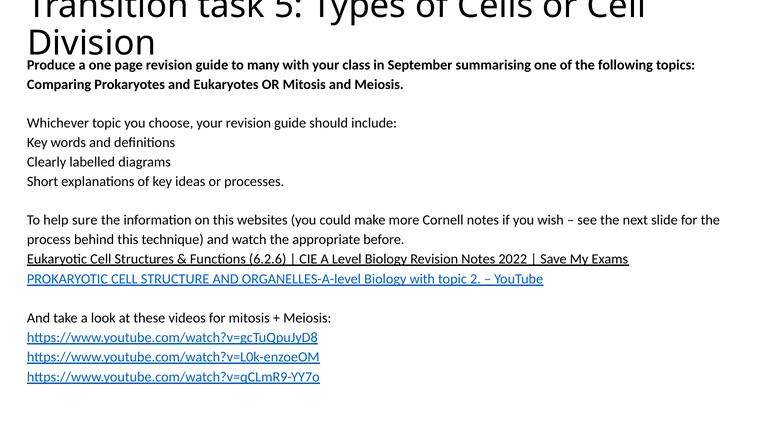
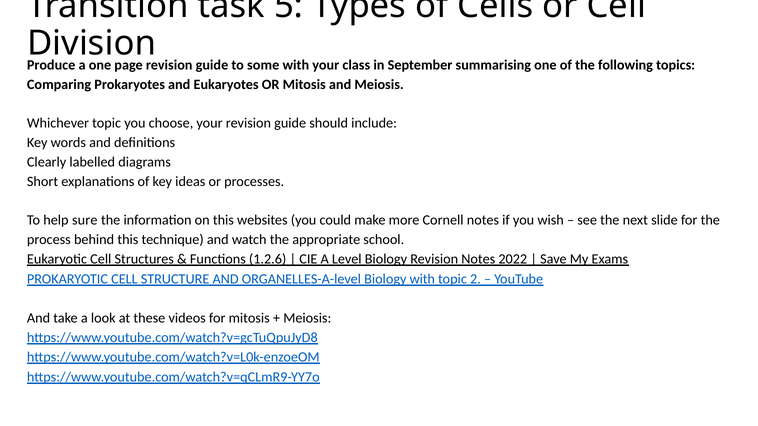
many: many -> some
before: before -> school
6.2.6: 6.2.6 -> 1.2.6
